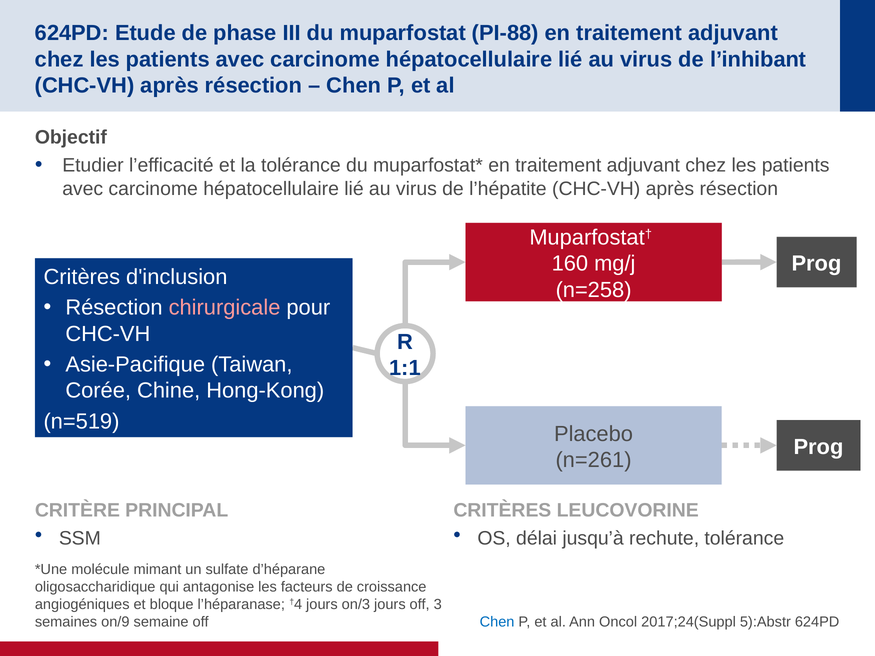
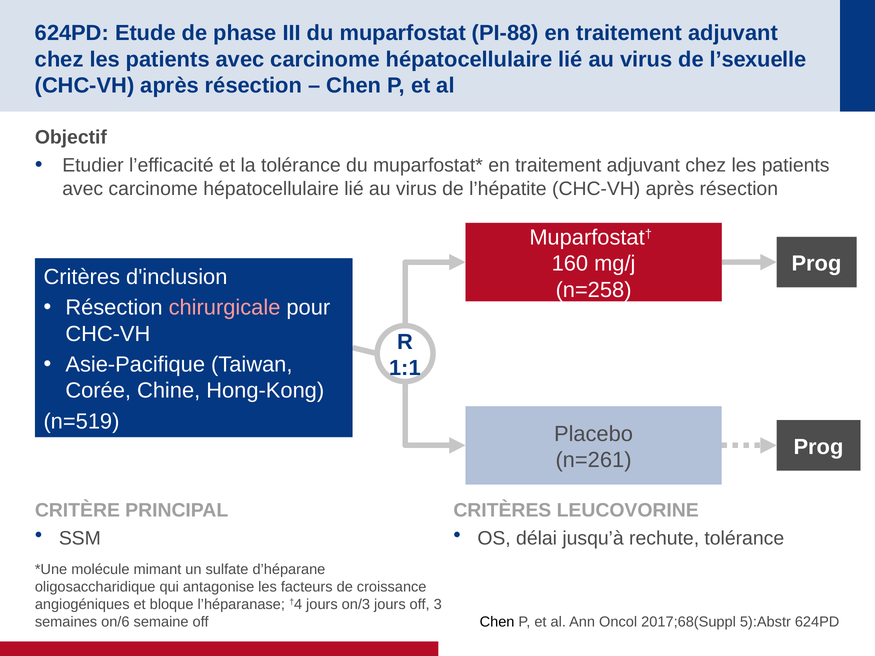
l’inhibant: l’inhibant -> l’sexuelle
on/9: on/9 -> on/6
Chen at (497, 622) colour: blue -> black
2017;24(Suppl: 2017;24(Suppl -> 2017;68(Suppl
